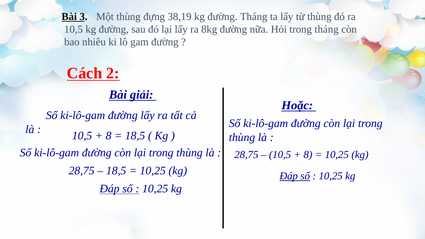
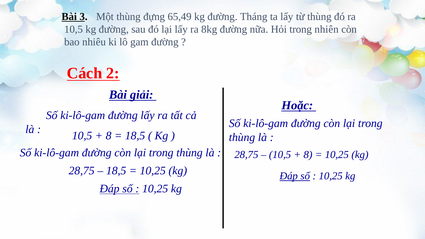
38,19: 38,19 -> 65,49
trong tháng: tháng -> nhiên
